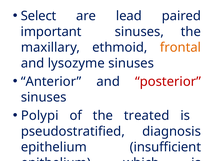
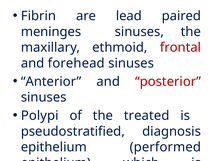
Select: Select -> Fibrin
important: important -> meninges
frontal colour: orange -> red
lysozyme: lysozyme -> forehead
insufficient: insufficient -> performed
